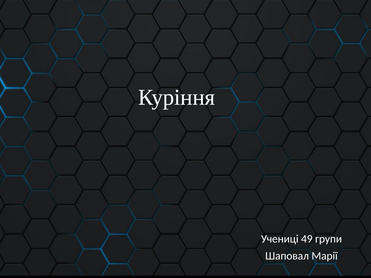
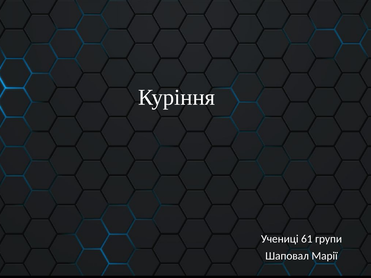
49: 49 -> 61
